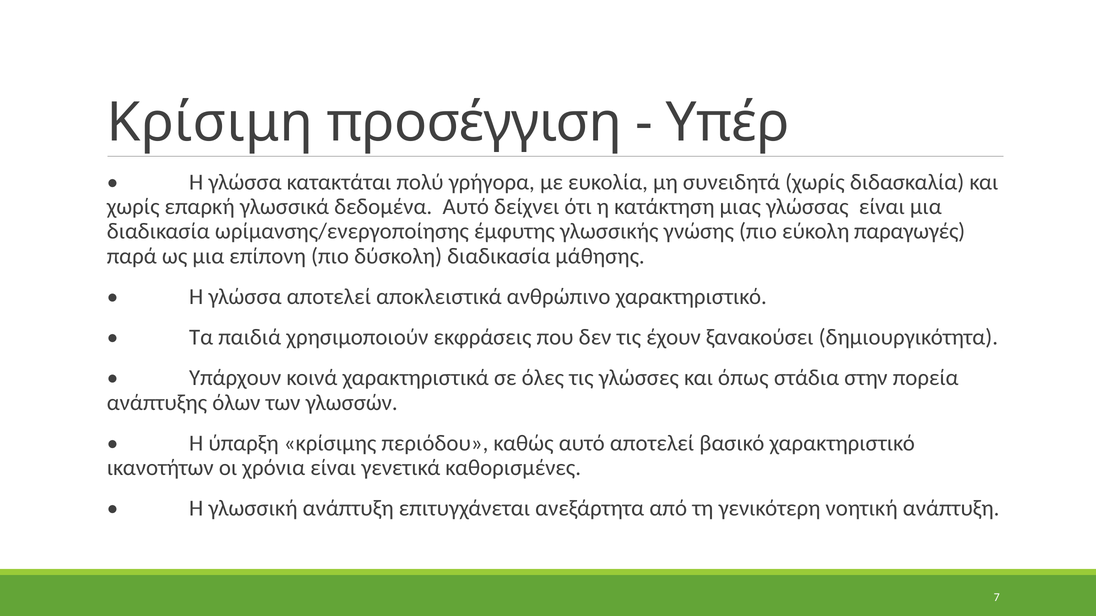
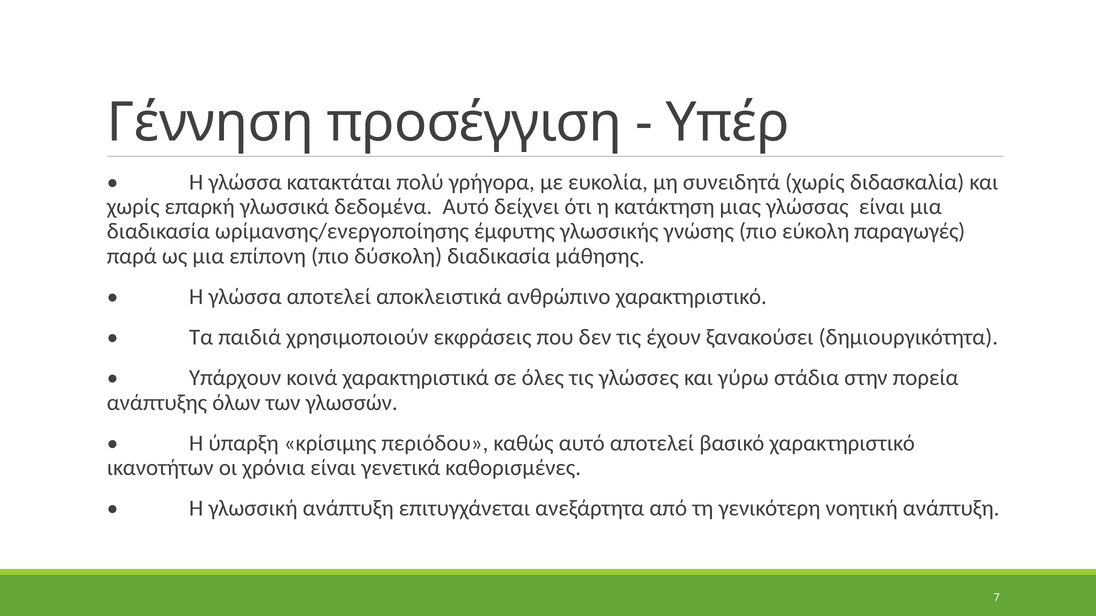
Κρίσιμη: Κρίσιμη -> Γέννηση
όπως: όπως -> γύρω
